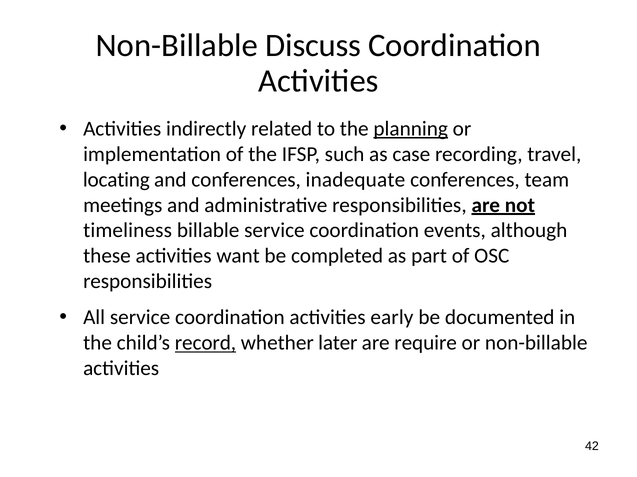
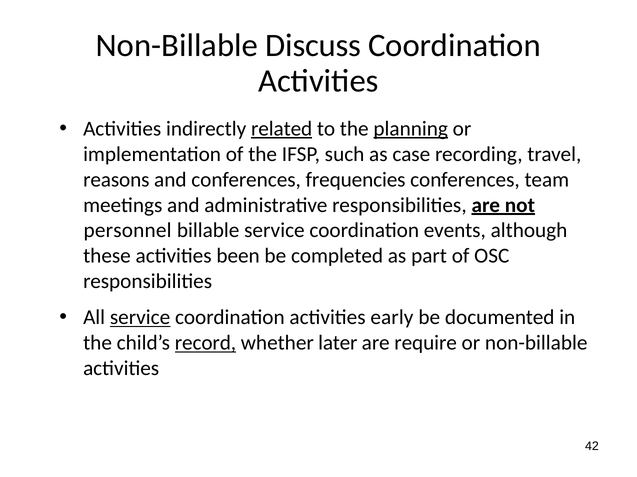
related underline: none -> present
locating: locating -> reasons
inadequate: inadequate -> frequencies
timeliness: timeliness -> personnel
want: want -> been
service at (140, 318) underline: none -> present
